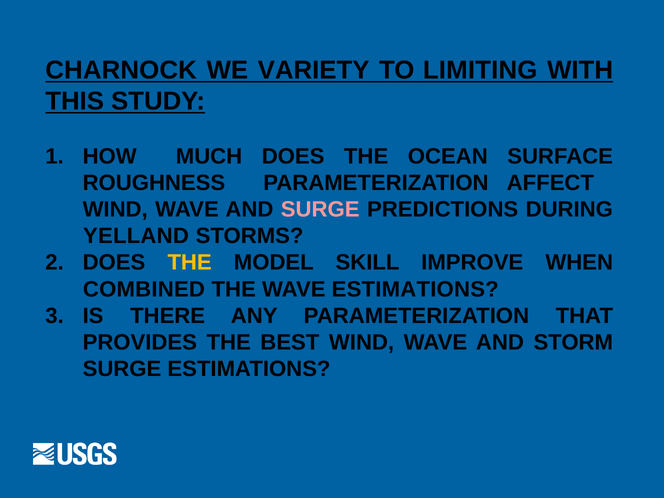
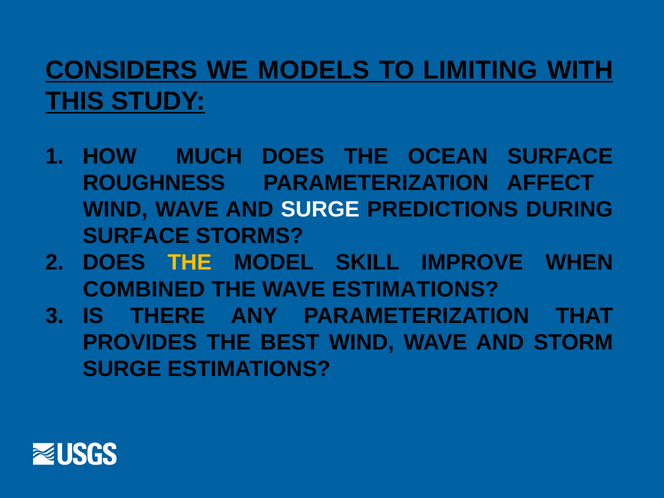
CHARNOCK: CHARNOCK -> CONSIDERS
VARIETY: VARIETY -> MODELS
SURGE at (320, 210) colour: pink -> white
YELLAND at (136, 236): YELLAND -> SURFACE
